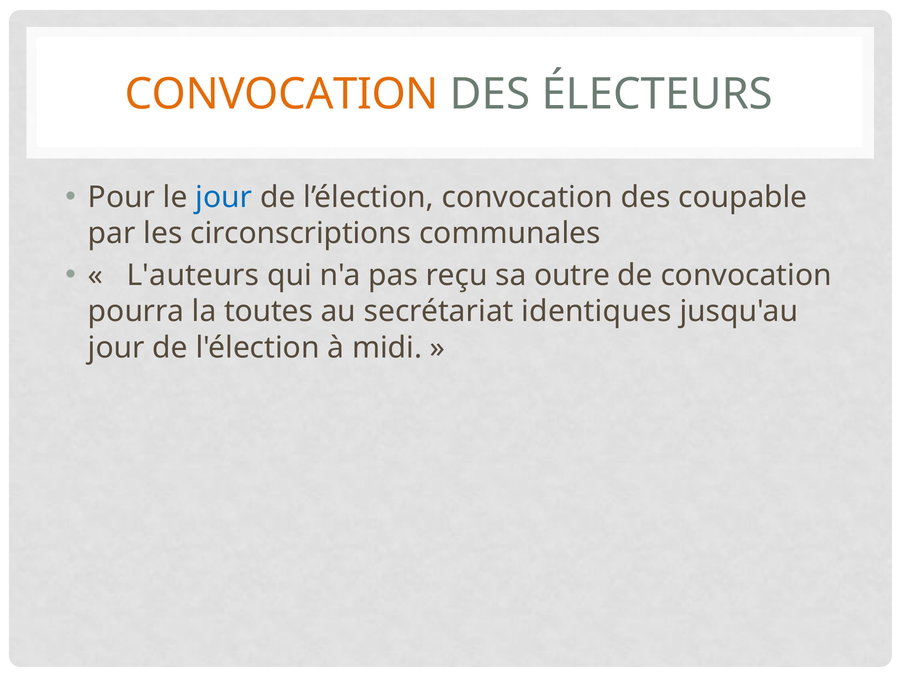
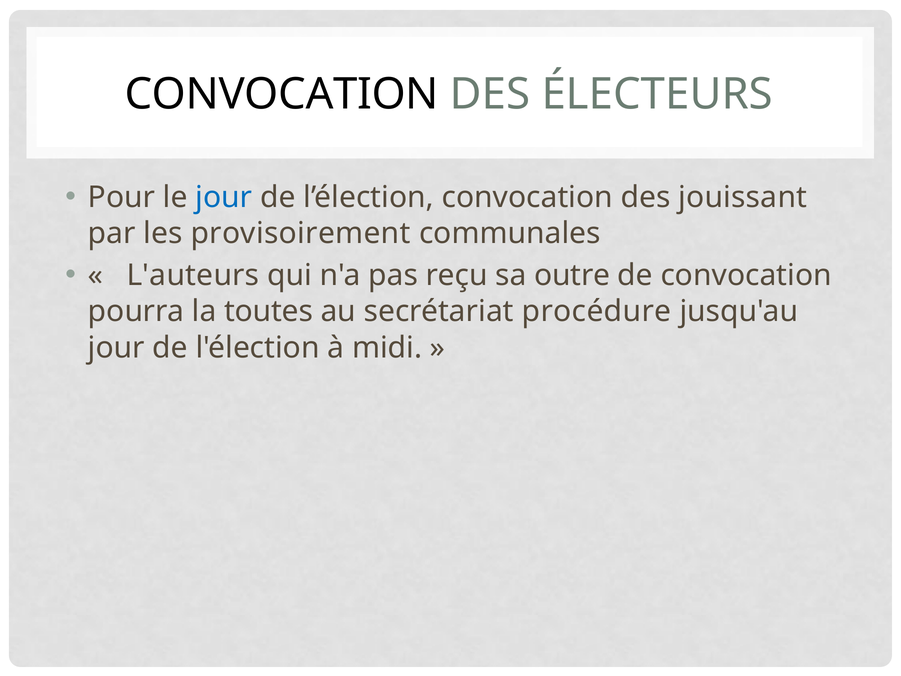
CONVOCATION at (282, 94) colour: orange -> black
coupable: coupable -> jouissant
circonscriptions: circonscriptions -> provisoirement
identiques: identiques -> procédure
